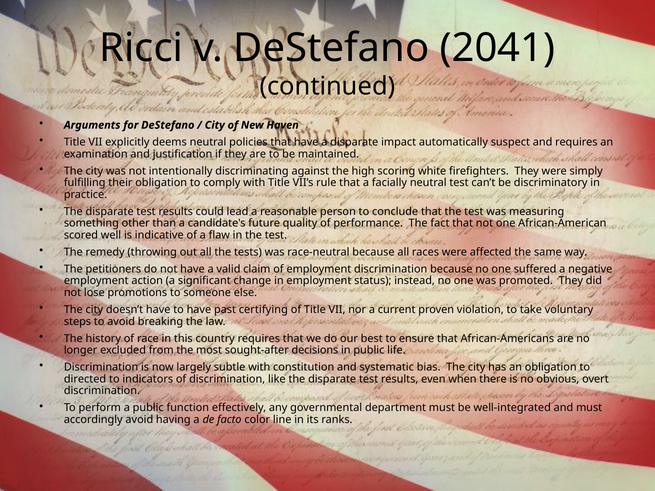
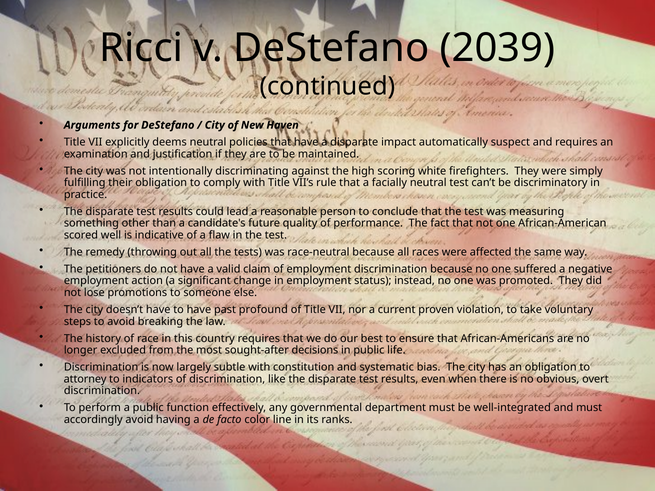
2041: 2041 -> 2039
certifying: certifying -> profound
directed: directed -> attorney
